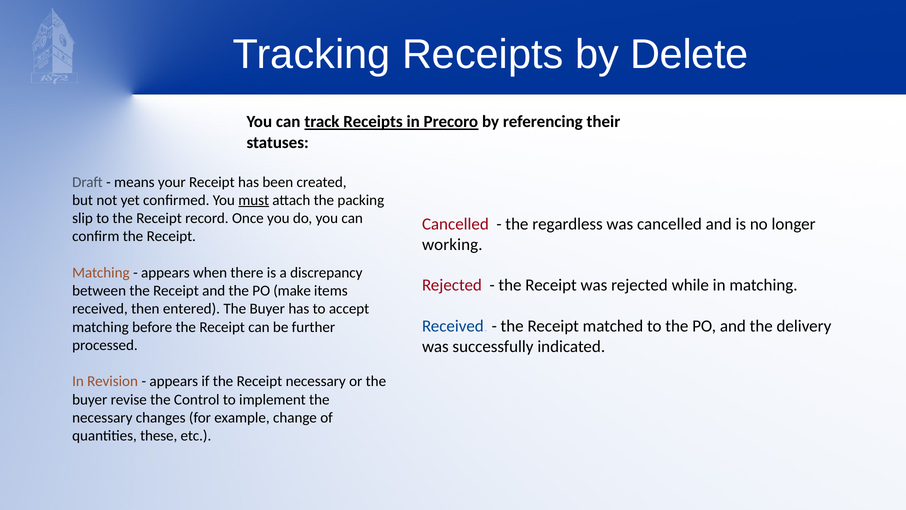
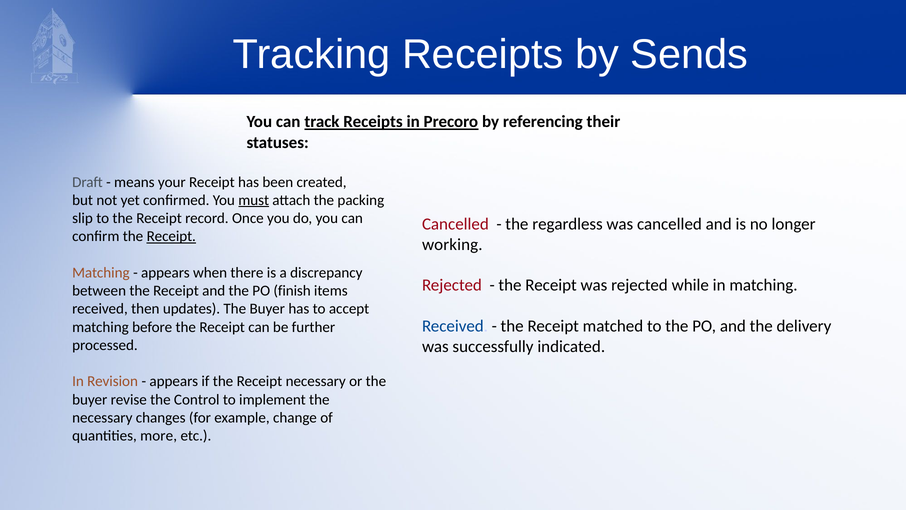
Delete: Delete -> Sends
Receipt at (171, 236) underline: none -> present
make: make -> finish
entered: entered -> updates
these: these -> more
